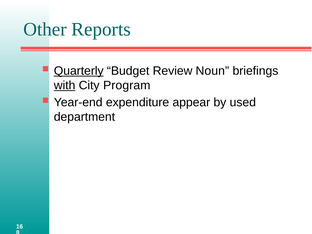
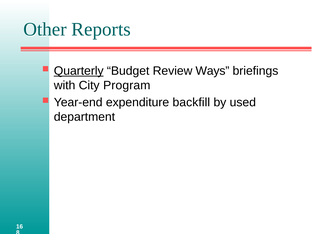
Noun: Noun -> Ways
with underline: present -> none
appear: appear -> backfill
